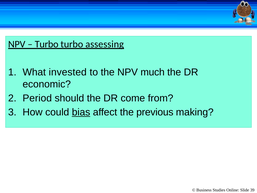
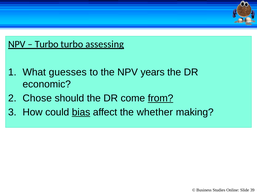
invested: invested -> guesses
much: much -> years
Period: Period -> Chose
from underline: none -> present
previous: previous -> whether
